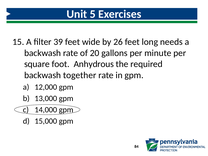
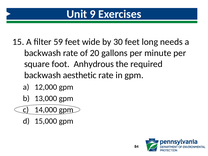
5: 5 -> 9
39: 39 -> 59
26: 26 -> 30
together: together -> aesthetic
